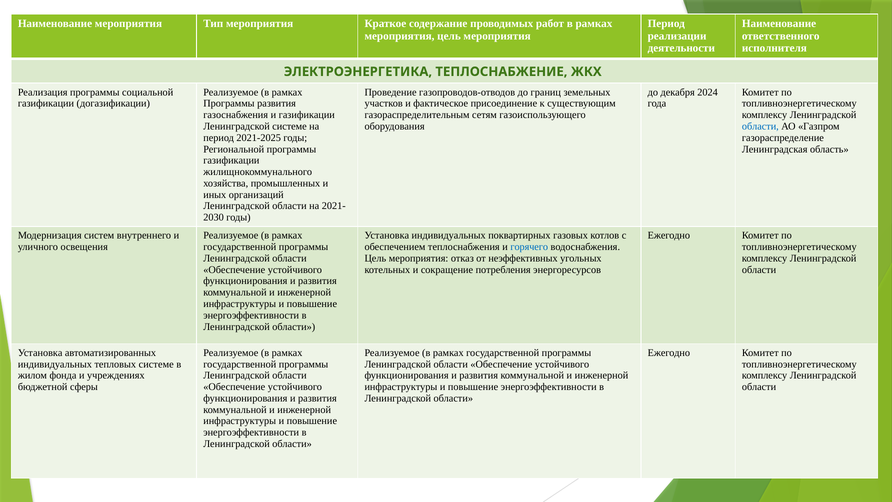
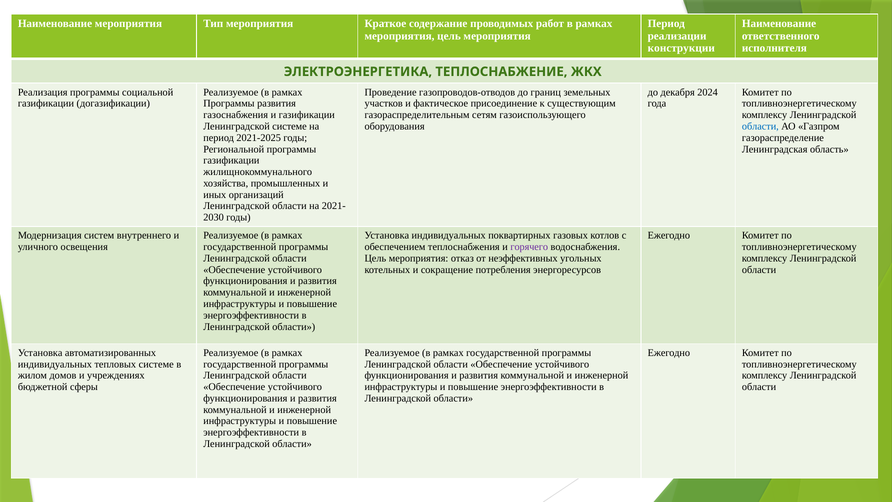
деятельности: деятельности -> конструкции
горячего colour: blue -> purple
фонда: фонда -> домов
